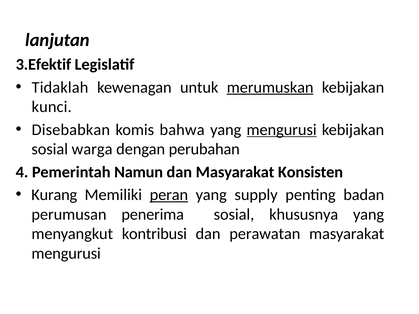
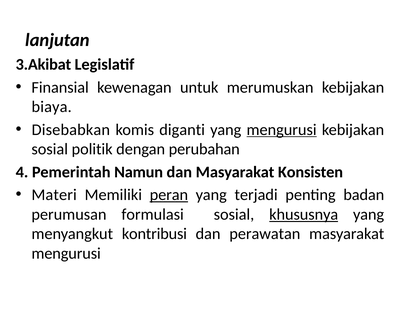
3.Efektif: 3.Efektif -> 3.Akibat
Tidaklah: Tidaklah -> Finansial
merumuskan underline: present -> none
kunci: kunci -> biaya
bahwa: bahwa -> diganti
warga: warga -> politik
Kurang: Kurang -> Materi
supply: supply -> terjadi
penerima: penerima -> formulasi
khususnya underline: none -> present
